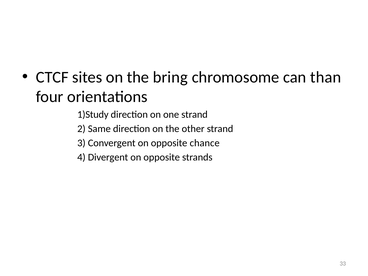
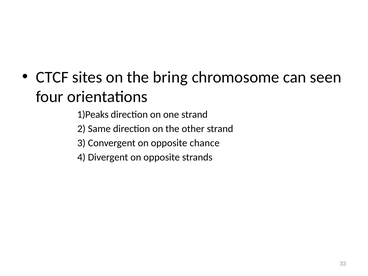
than: than -> seen
1)Study: 1)Study -> 1)Peaks
